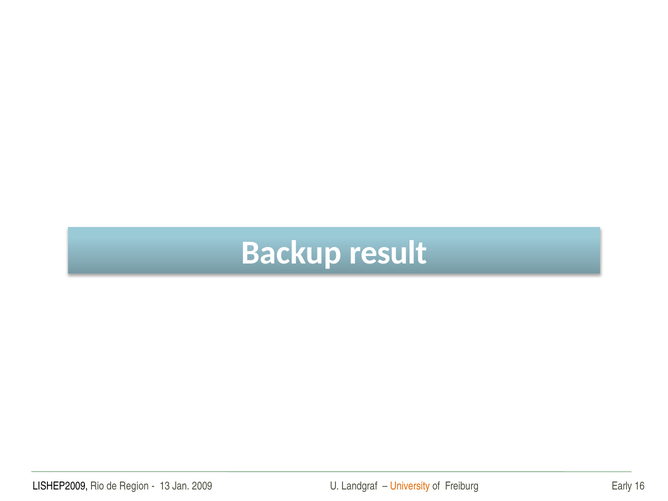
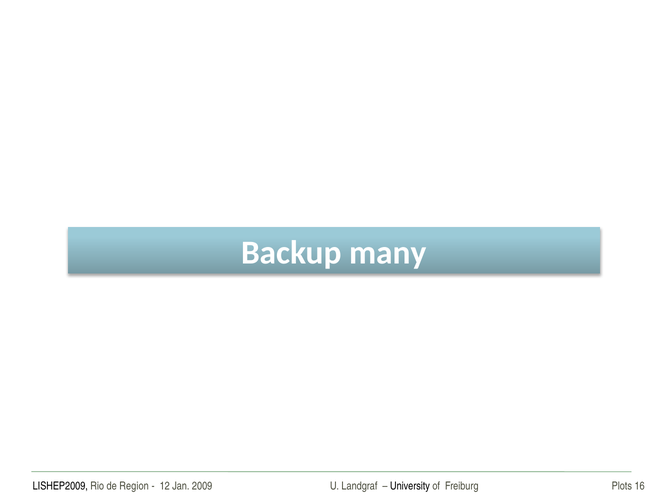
result: result -> many
13: 13 -> 12
University colour: orange -> black
Early: Early -> Plots
